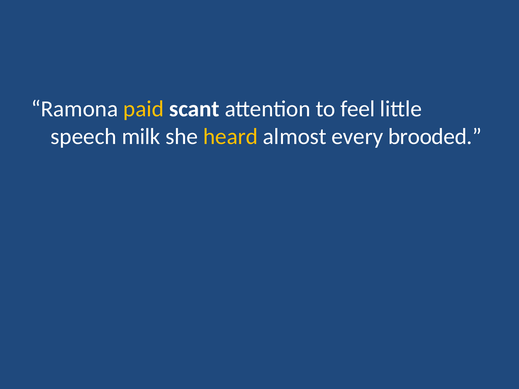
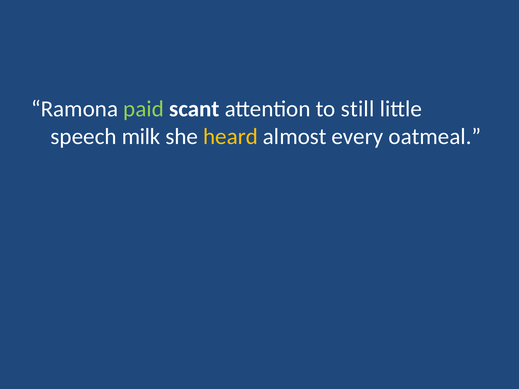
paid colour: yellow -> light green
feel: feel -> still
brooded: brooded -> oatmeal
